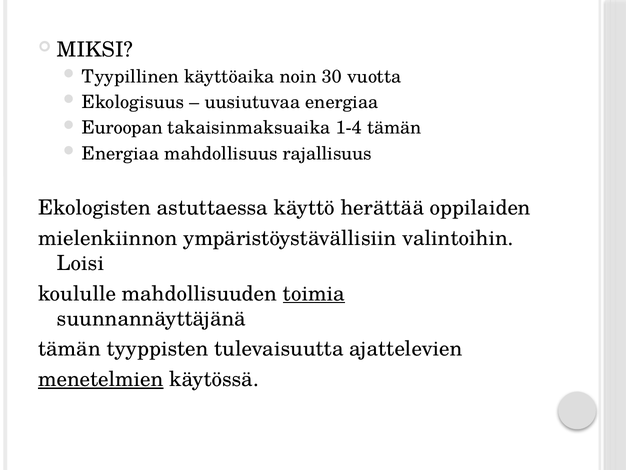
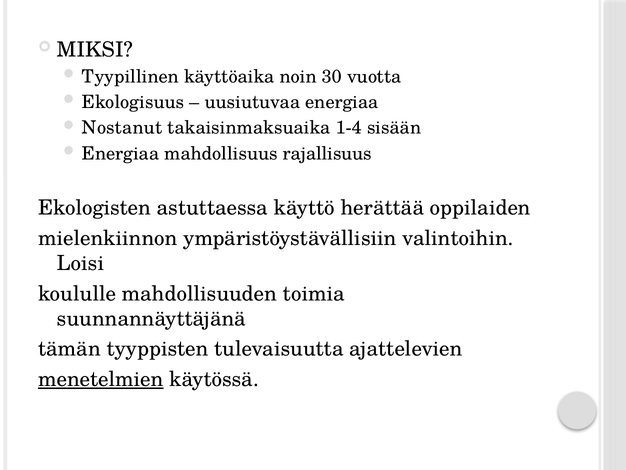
Euroopan: Euroopan -> Nostanut
1-4 tämän: tämän -> sisään
toimia underline: present -> none
